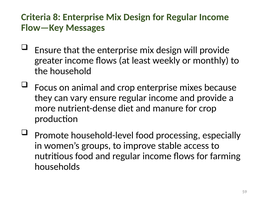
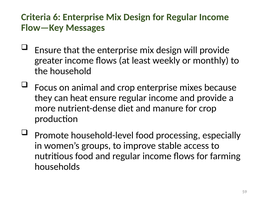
8: 8 -> 6
vary: vary -> heat
